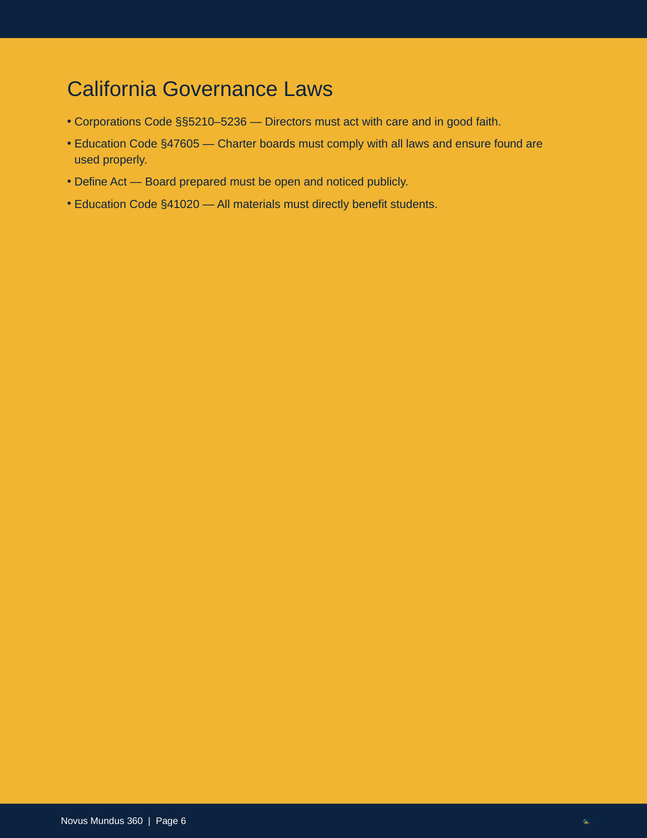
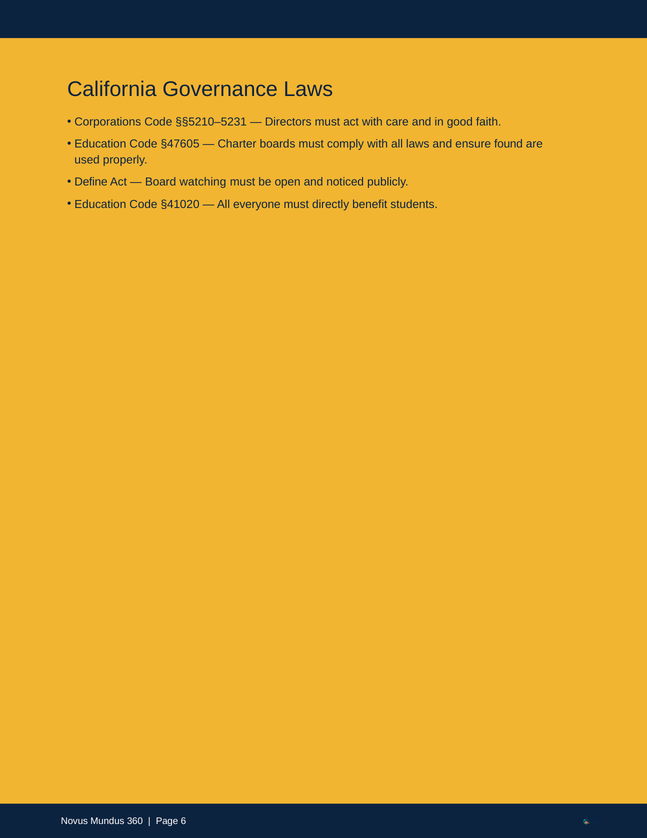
§§5210–5236: §§5210–5236 -> §§5210–5231
prepared: prepared -> watching
materials: materials -> everyone
